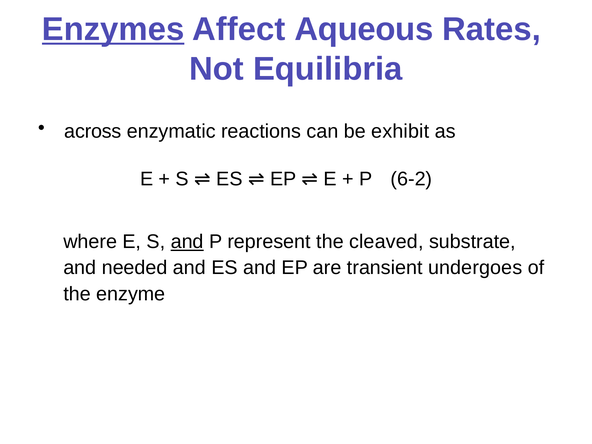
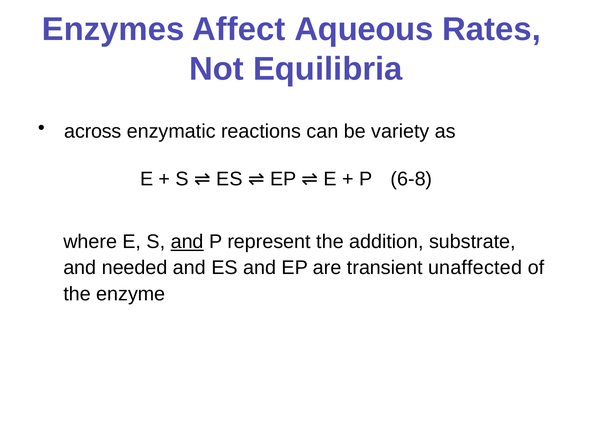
Enzymes underline: present -> none
exhibit: exhibit -> variety
6-2: 6-2 -> 6-8
cleaved: cleaved -> addition
undergoes: undergoes -> unaffected
